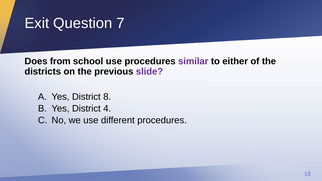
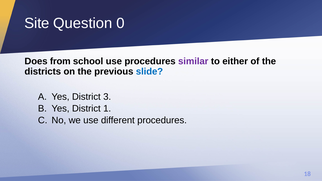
Exit: Exit -> Site
7: 7 -> 0
slide colour: purple -> blue
8: 8 -> 3
4: 4 -> 1
